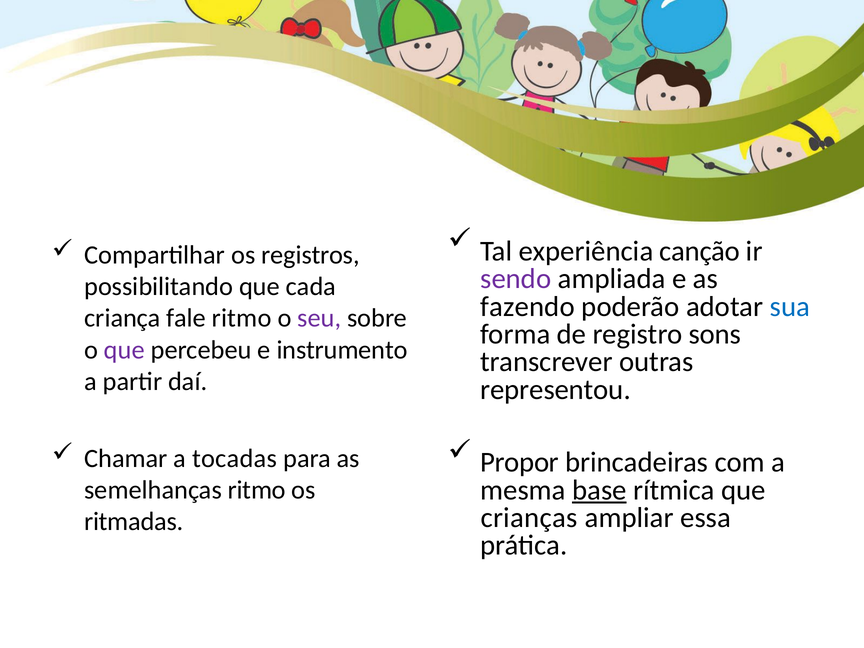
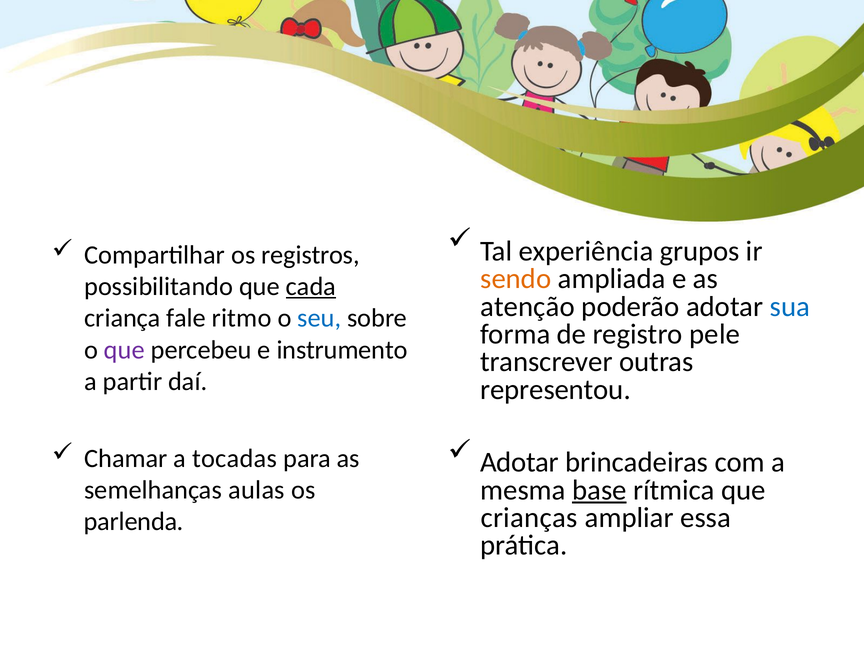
canção: canção -> grupos
sendo colour: purple -> orange
cada underline: none -> present
fazendo: fazendo -> atenção
seu colour: purple -> blue
sons: sons -> pele
Propor at (520, 462): Propor -> Adotar
semelhanças ritmo: ritmo -> aulas
ritmadas: ritmadas -> parlenda
